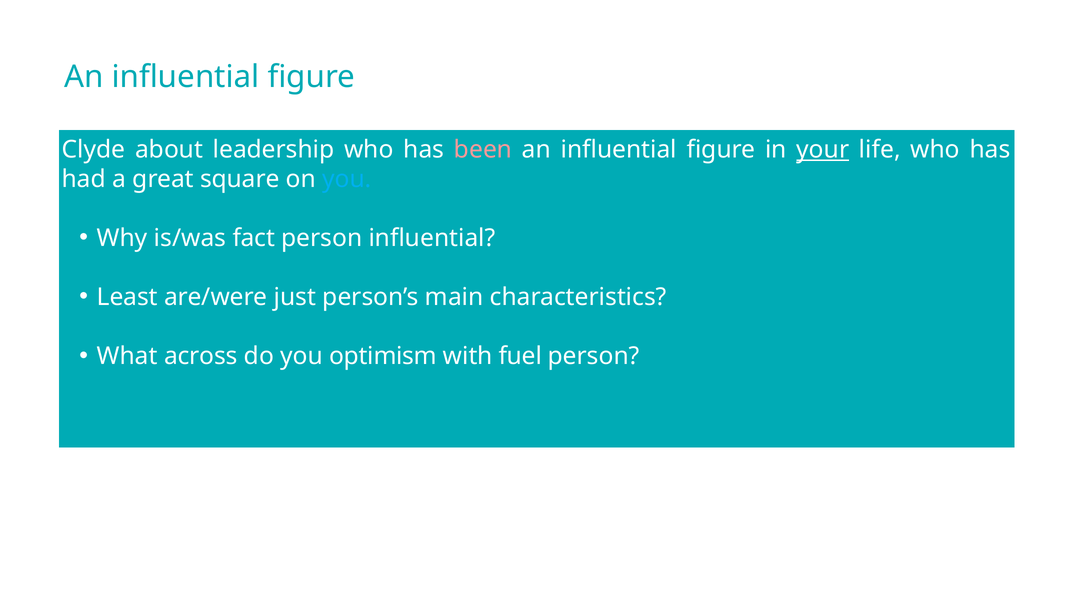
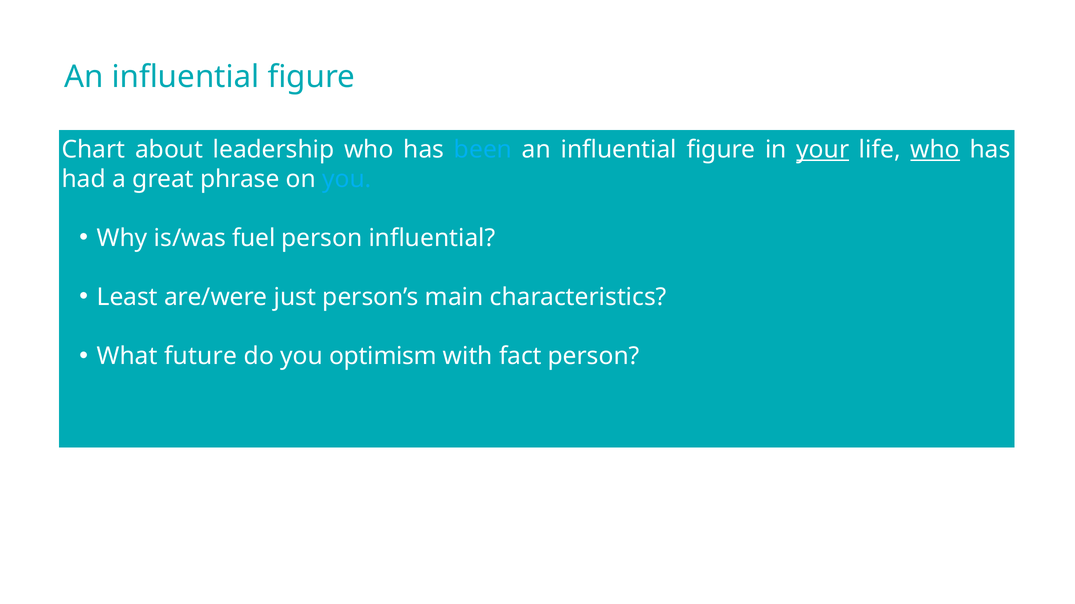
Clyde: Clyde -> Chart
been colour: pink -> light blue
who at (935, 150) underline: none -> present
square: square -> phrase
fact: fact -> fuel
across: across -> future
fuel: fuel -> fact
